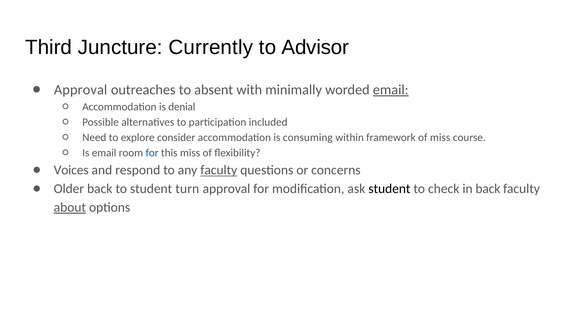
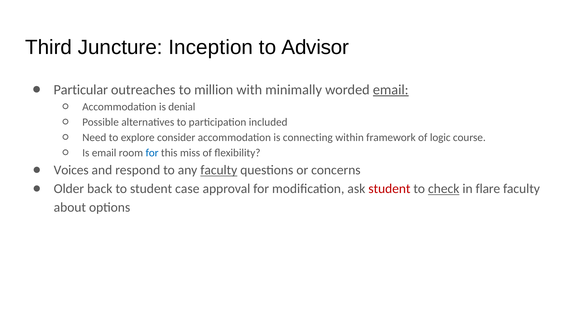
Currently: Currently -> Inception
Approval at (81, 90): Approval -> Particular
absent: absent -> million
consuming: consuming -> connecting
of miss: miss -> logic
turn: turn -> case
student at (389, 189) colour: black -> red
check underline: none -> present
in back: back -> flare
about underline: present -> none
